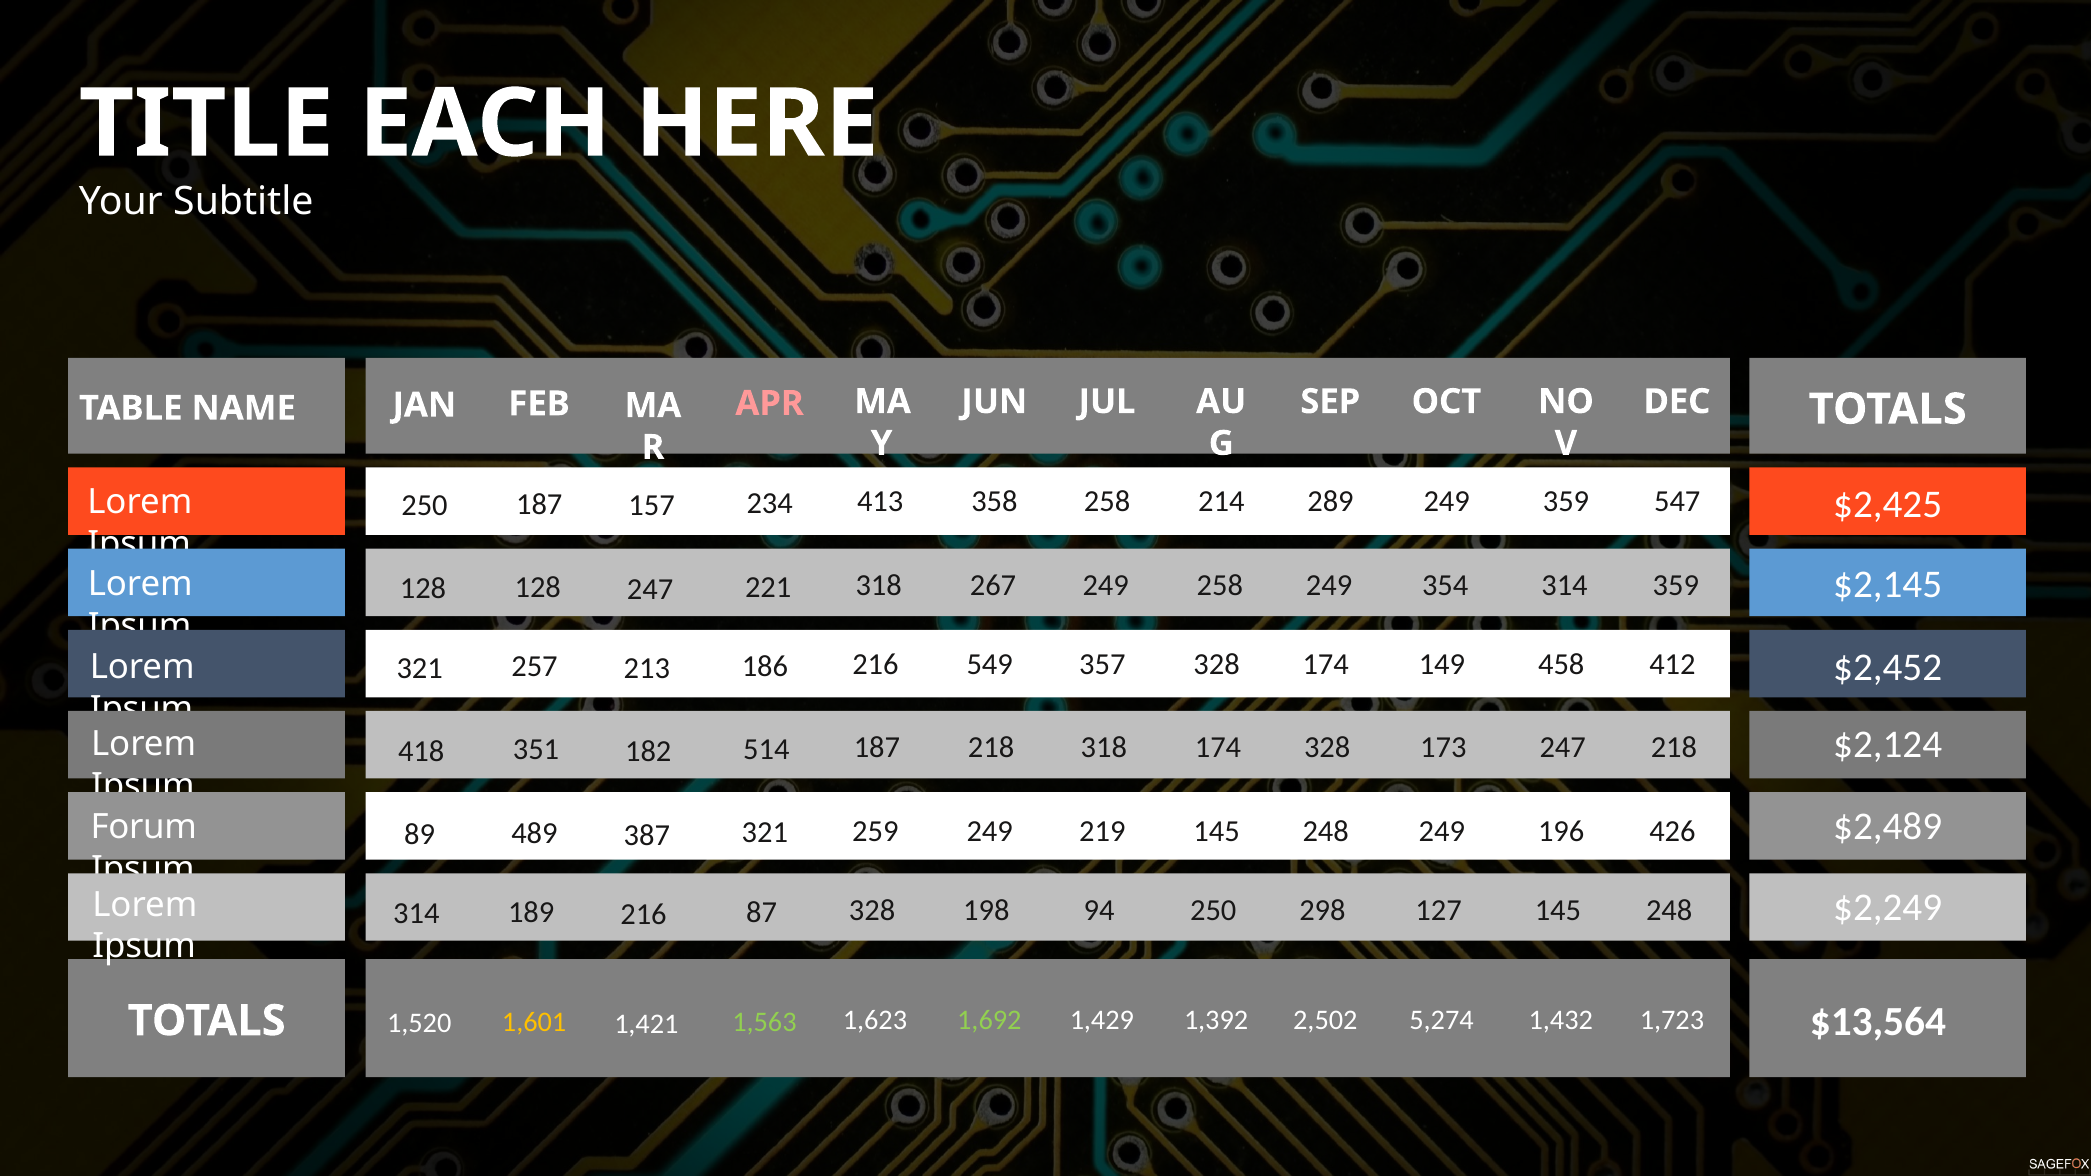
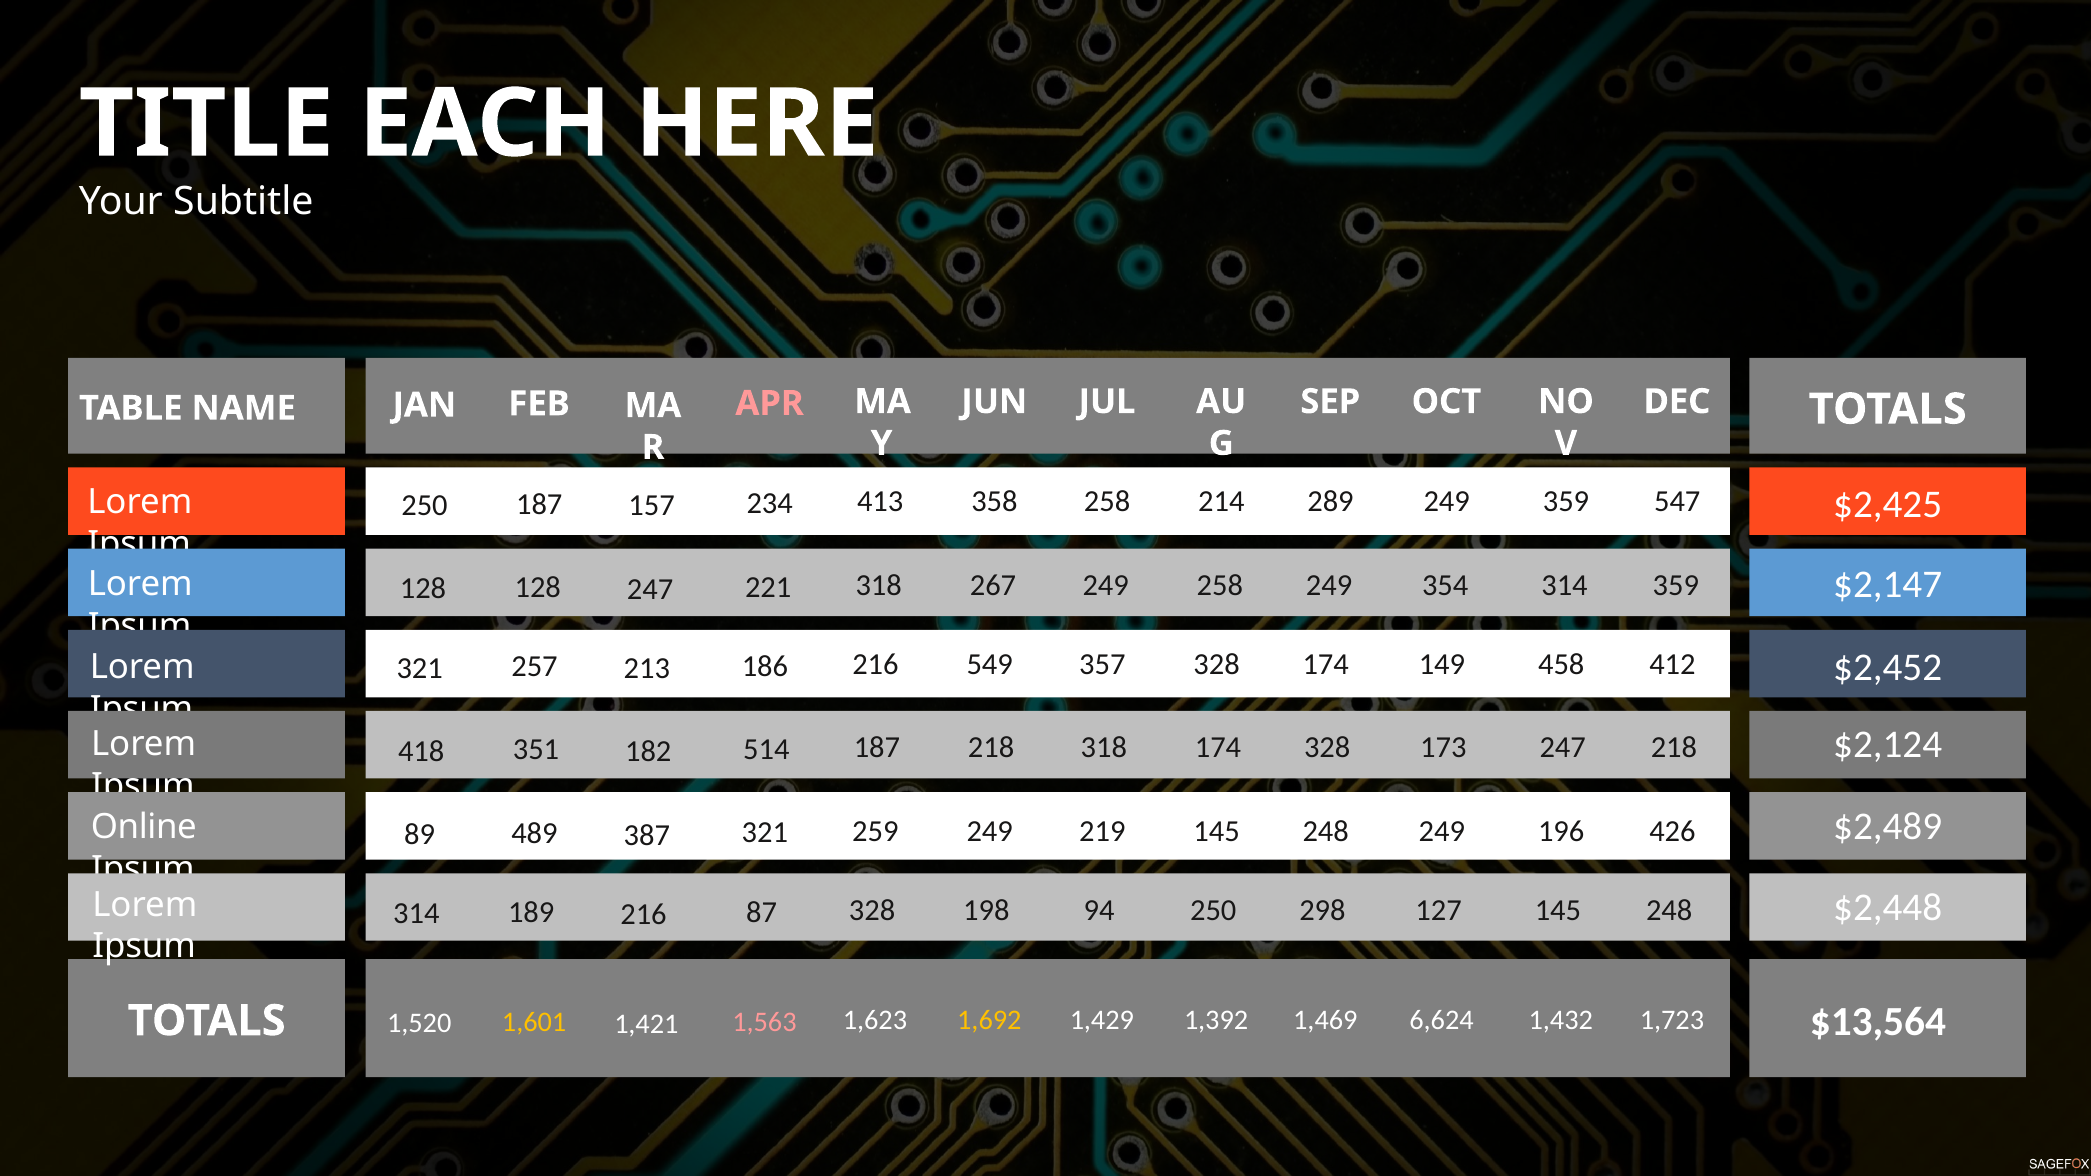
$2,145: $2,145 -> $2,147
Forum: Forum -> Online
$2,249: $2,249 -> $2,448
1,692 colour: light green -> yellow
2,502: 2,502 -> 1,469
5,274: 5,274 -> 6,624
1,563 colour: light green -> pink
